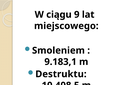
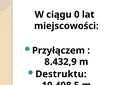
9: 9 -> 0
miejscowego: miejscowego -> miejscowości
Smoleniem: Smoleniem -> Przyłączem
9.183,1: 9.183,1 -> 8.432,9
